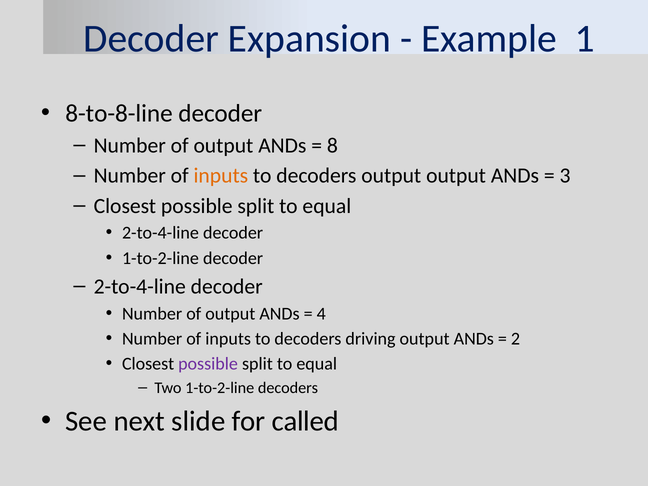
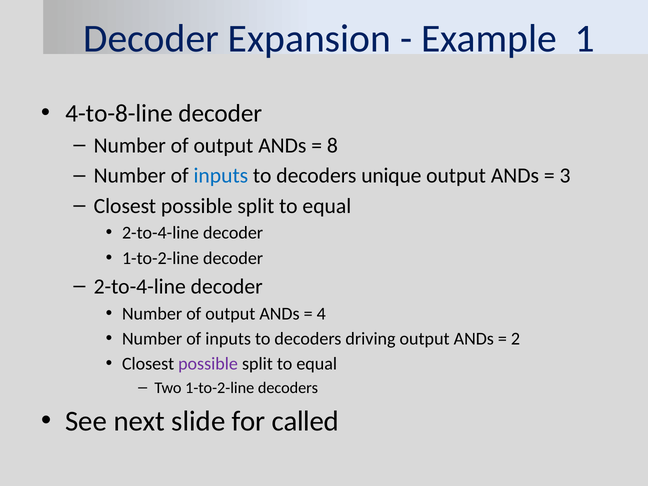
8-to-8-line: 8-to-8-line -> 4-to-8-line
inputs at (221, 176) colour: orange -> blue
decoders output: output -> unique
